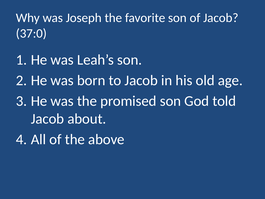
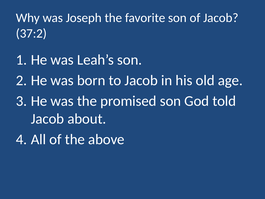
37:0: 37:0 -> 37:2
